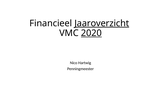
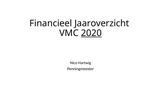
Jaaroverzicht underline: present -> none
